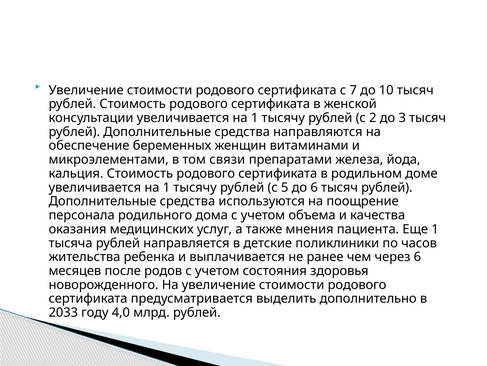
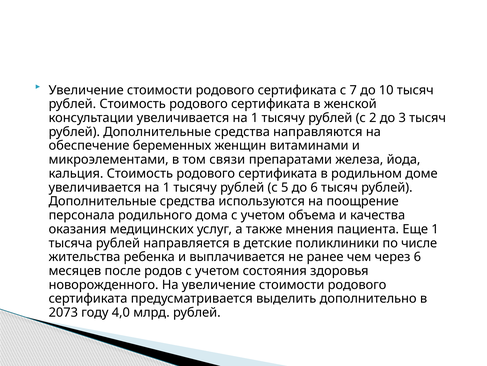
часов: часов -> числе
2033: 2033 -> 2073
